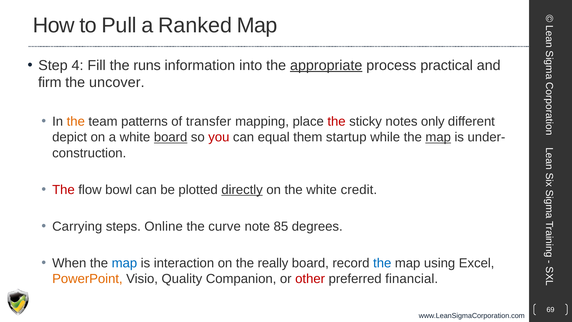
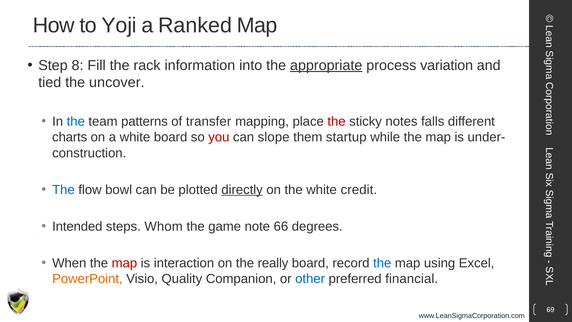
Pull: Pull -> Yoji
4: 4 -> 8
runs: runs -> rack
practical: practical -> variation
firm: firm -> tied
the at (76, 121) colour: orange -> blue
only: only -> falls
depict: depict -> charts
board at (171, 137) underline: present -> none
equal: equal -> slope
map at (438, 137) underline: present -> none
The at (63, 190) colour: red -> blue
Carrying: Carrying -> Intended
Online: Online -> Whom
curve: curve -> game
85: 85 -> 66
map at (124, 263) colour: blue -> red
other colour: red -> blue
